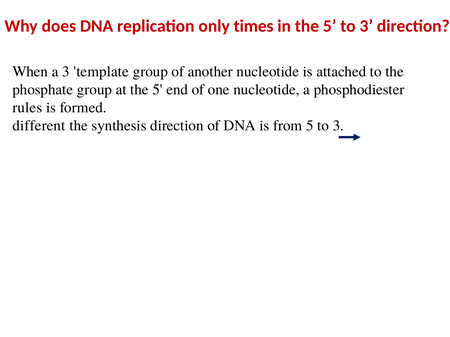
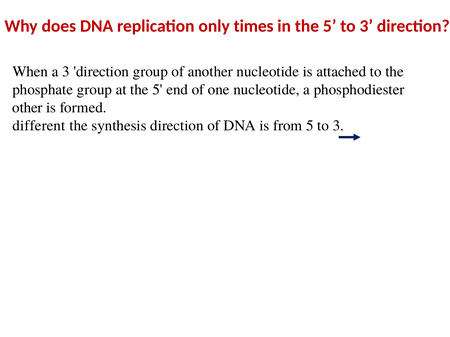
a 3 template: template -> direction
rules: rules -> other
